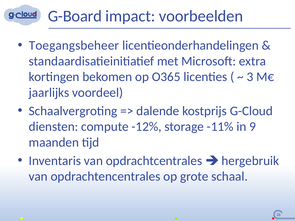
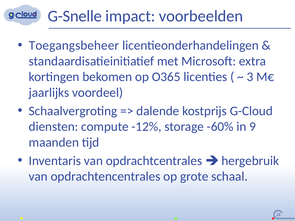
G-Board: G-Board -> G-Snelle
-11%: -11% -> -60%
